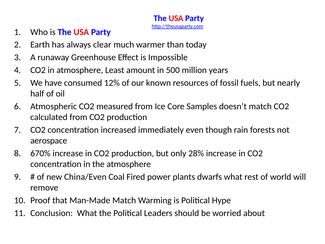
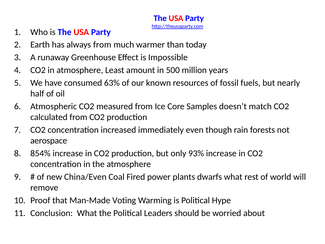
always clear: clear -> from
12%: 12% -> 63%
670%: 670% -> 854%
28%: 28% -> 93%
Man-Made Match: Match -> Voting
